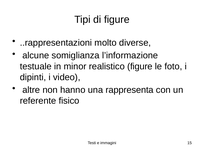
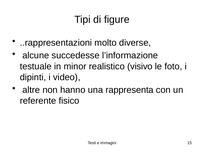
somiglianza: somiglianza -> succedesse
realistico figure: figure -> visivo
